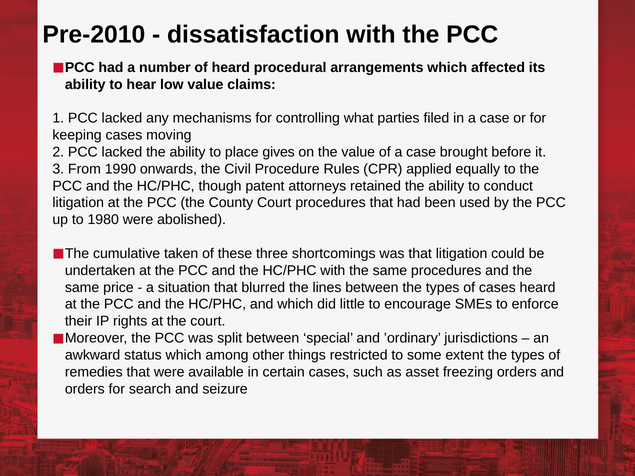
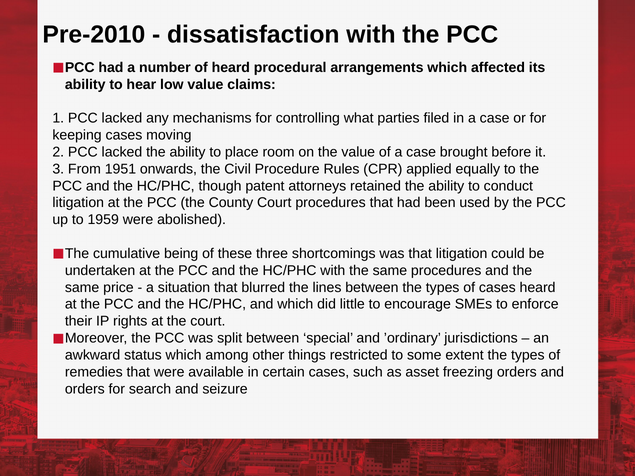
gives: gives -> room
1990: 1990 -> 1951
1980: 1980 -> 1959
taken: taken -> being
